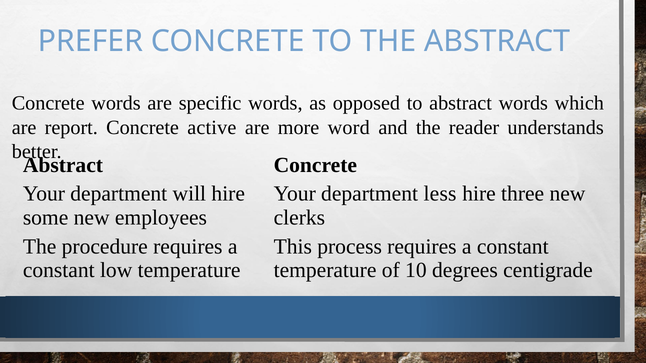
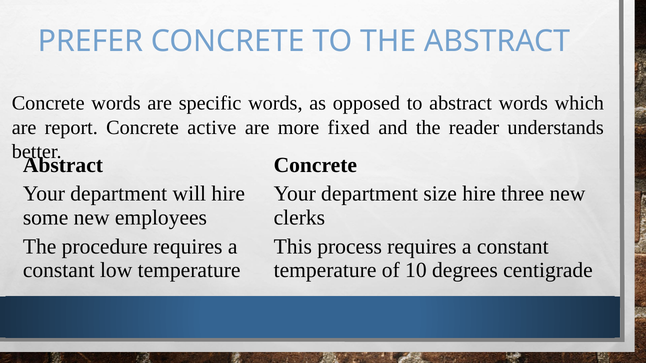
word: word -> fixed
less: less -> size
